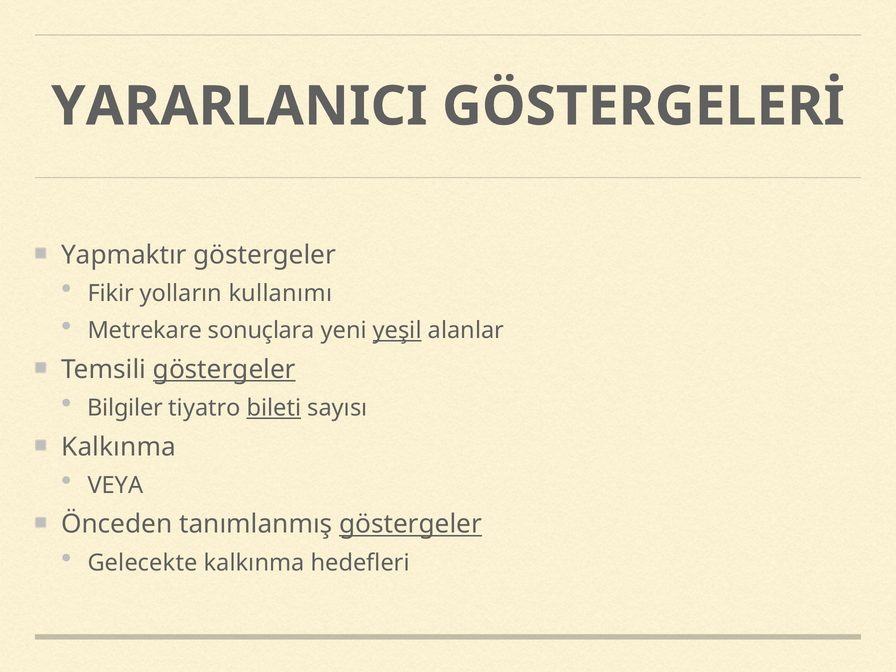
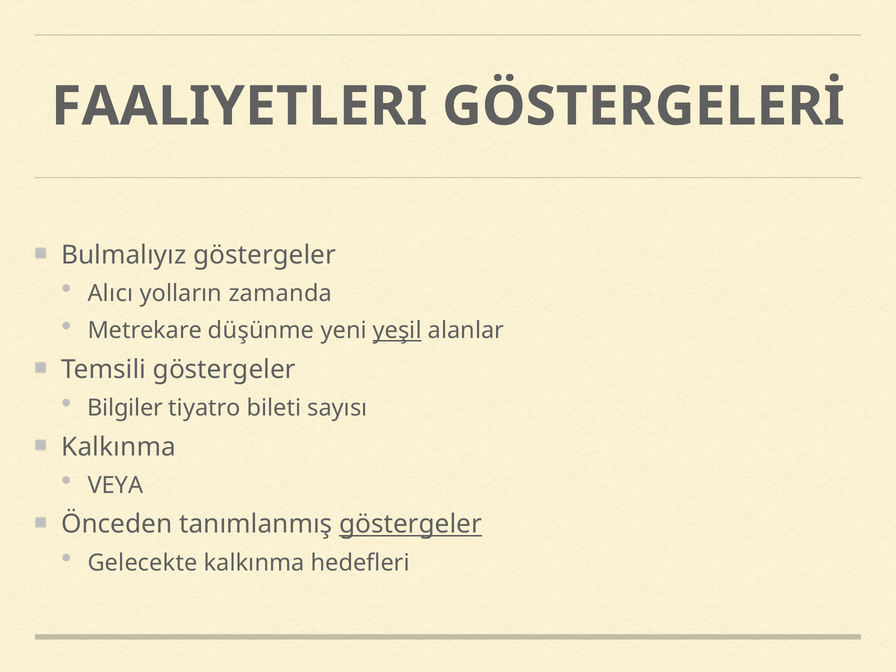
YARARLANICI: YARARLANICI -> FAALIYETLERI
Yapmaktır: Yapmaktır -> Bulmalıyız
Fikir: Fikir -> Alıcı
kullanımı: kullanımı -> zamanda
sonuçlara: sonuçlara -> düşünme
göstergeler at (224, 370) underline: present -> none
bileti underline: present -> none
